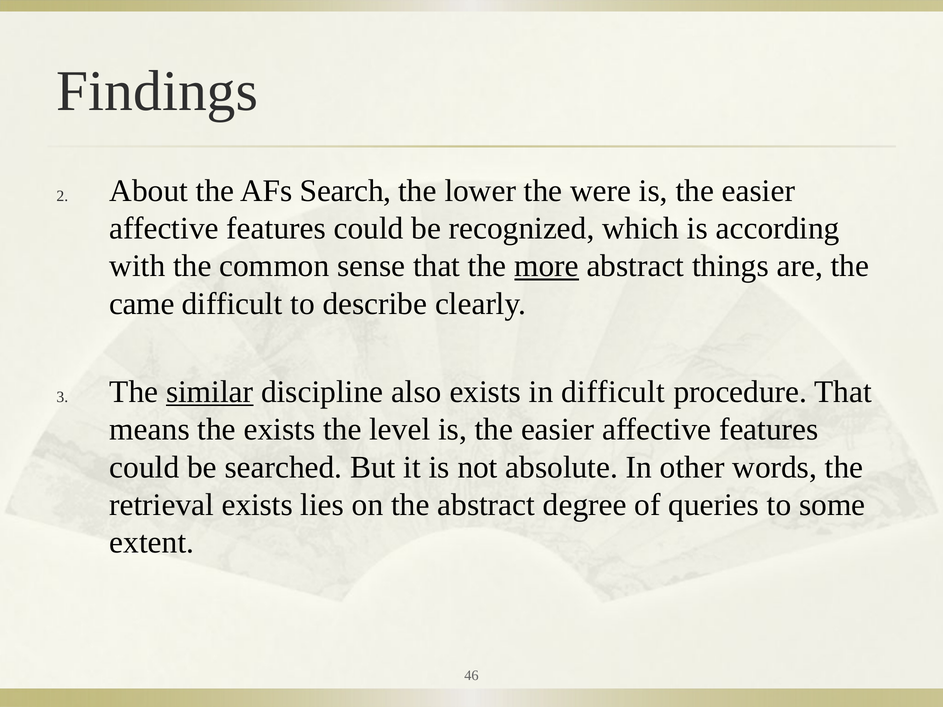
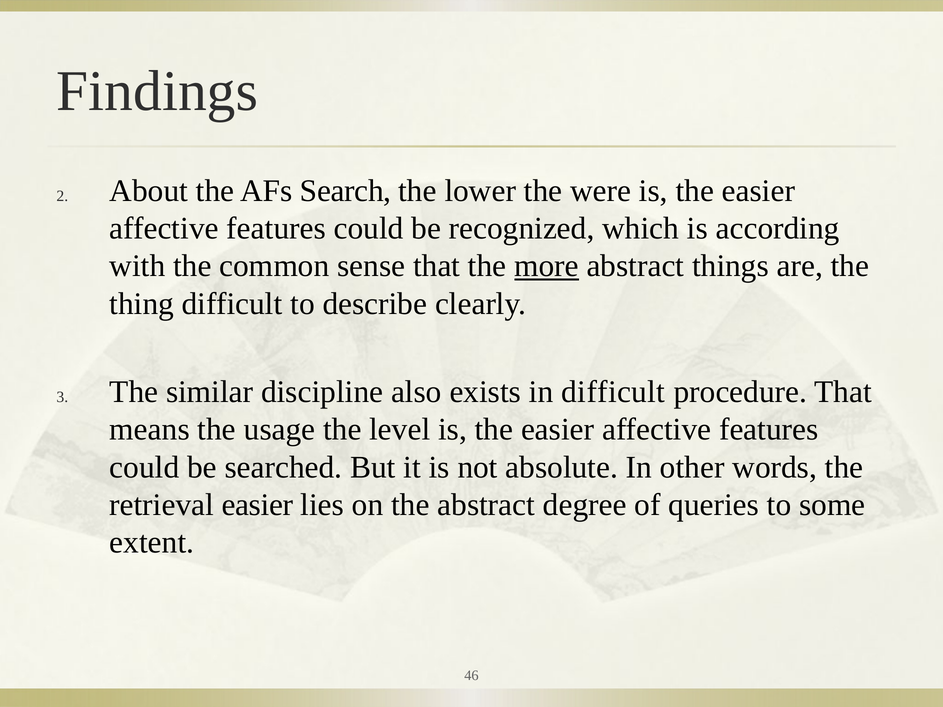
came: came -> thing
similar underline: present -> none
the exists: exists -> usage
retrieval exists: exists -> easier
